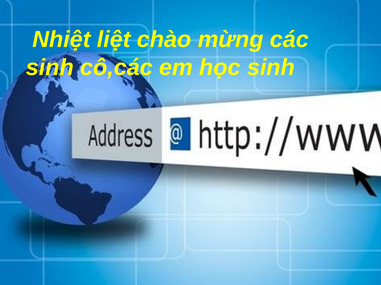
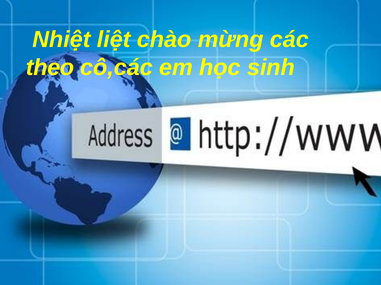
sinh at (50, 68): sinh -> theo
